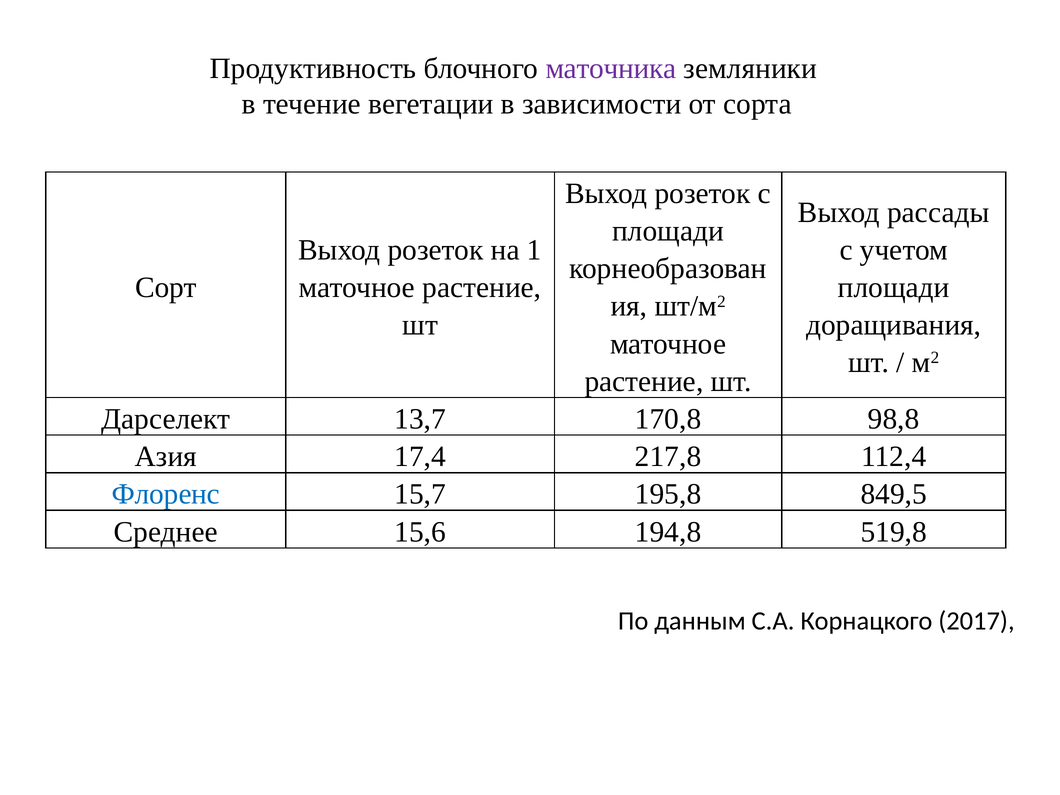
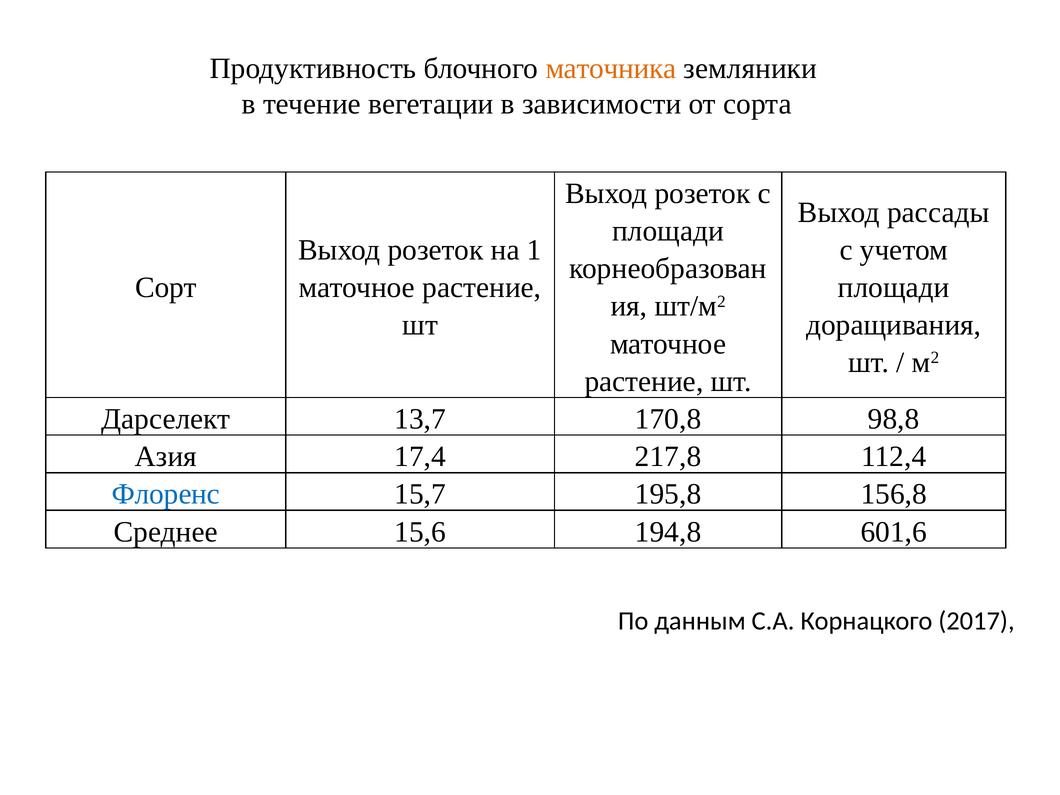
маточника colour: purple -> orange
849,5: 849,5 -> 156,8
519,8: 519,8 -> 601,6
